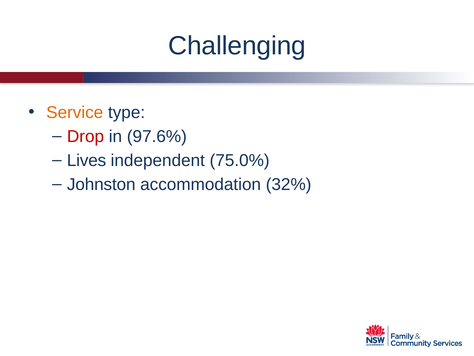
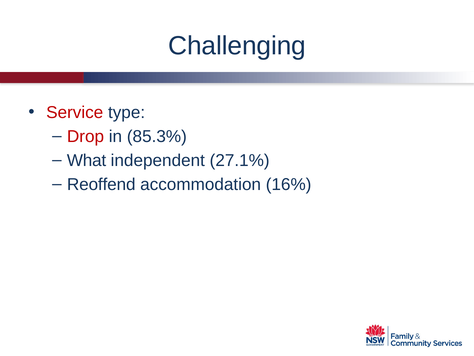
Service colour: orange -> red
97.6%: 97.6% -> 85.3%
Lives: Lives -> What
75.0%: 75.0% -> 27.1%
Johnston: Johnston -> Reoffend
32%: 32% -> 16%
